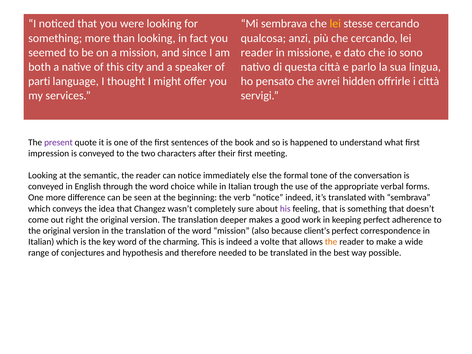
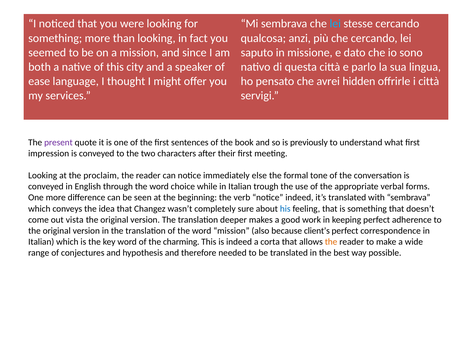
lei at (335, 24) colour: yellow -> light blue
reader at (257, 53): reader -> saputo
parti: parti -> ease
happened: happened -> previously
semantic: semantic -> proclaim
his colour: purple -> blue
right: right -> vista
volte: volte -> corta
